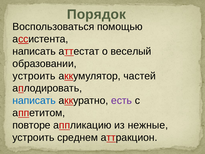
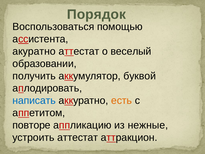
написать at (34, 51): написать -> акуратно
устроить at (34, 76): устроить -> получить
частей: частей -> буквой
есть colour: purple -> orange
устроить среднем: среднем -> аттестат
